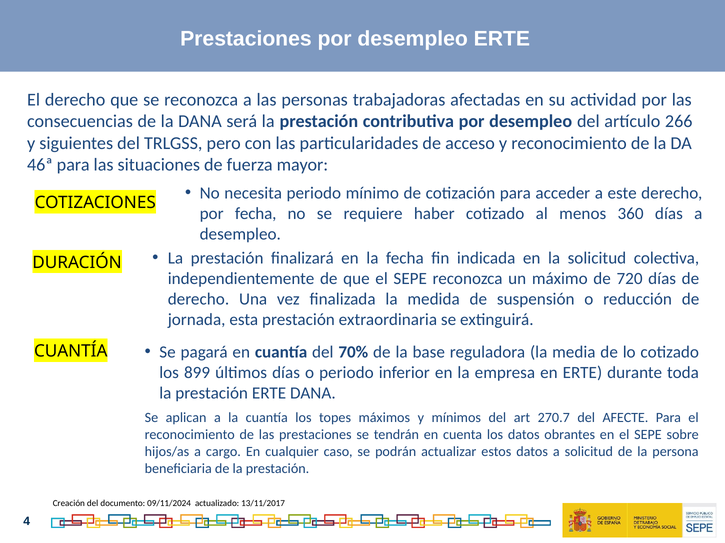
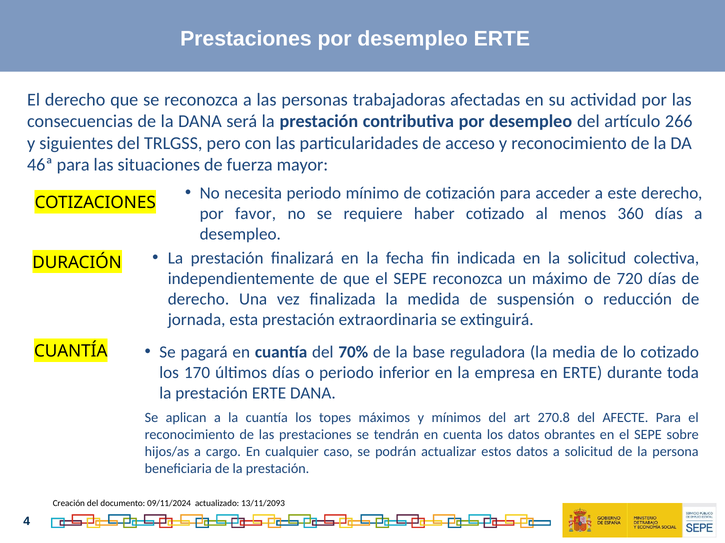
por fecha: fecha -> favor
899: 899 -> 170
270.7: 270.7 -> 270.8
13/11/2017: 13/11/2017 -> 13/11/2093
